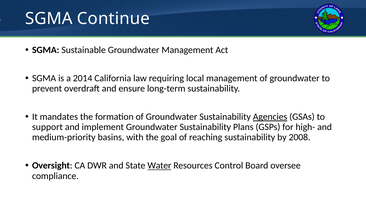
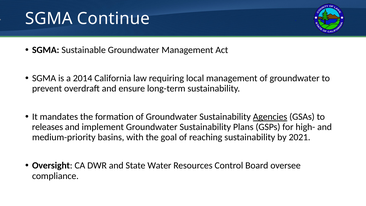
support: support -> releases
2008: 2008 -> 2021
Water underline: present -> none
